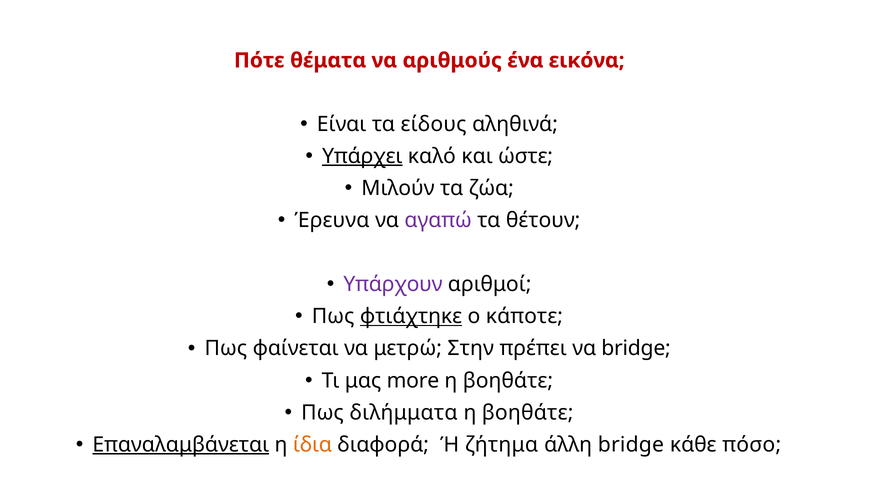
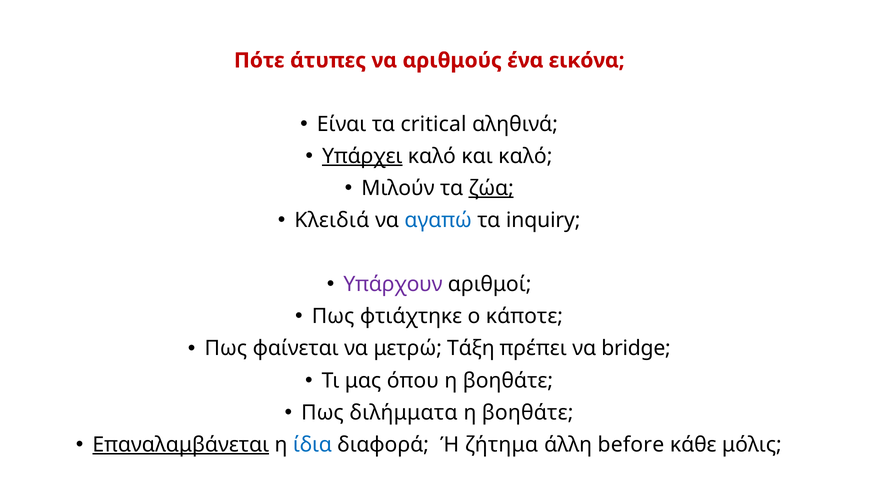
θέματα: θέματα -> άτυπες
είδους: είδους -> critical
και ώστε: ώστε -> καλό
ζώα underline: none -> present
Έρευνα: Έρευνα -> Κλειδιά
αγαπώ colour: purple -> blue
θέτουν: θέτουν -> inquiry
φτιάχτηκε underline: present -> none
Στην: Στην -> Τάξη
more: more -> όπου
ίδια colour: orange -> blue
άλλη bridge: bridge -> before
πόσο: πόσο -> μόλις
